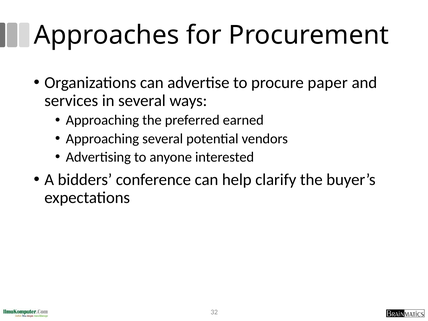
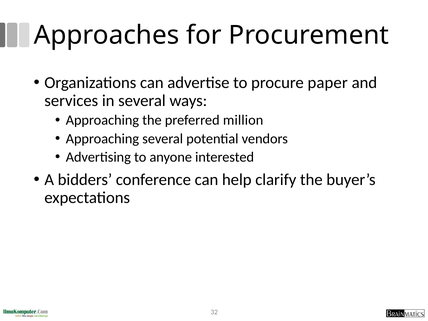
earned: earned -> million
